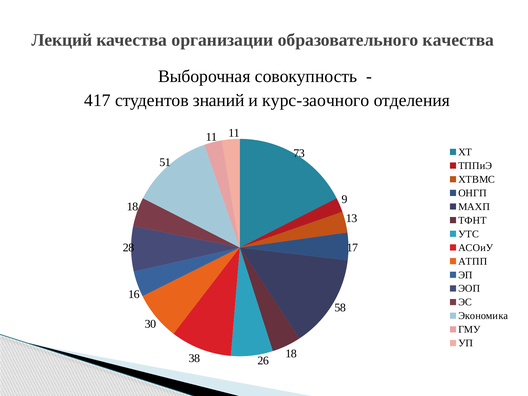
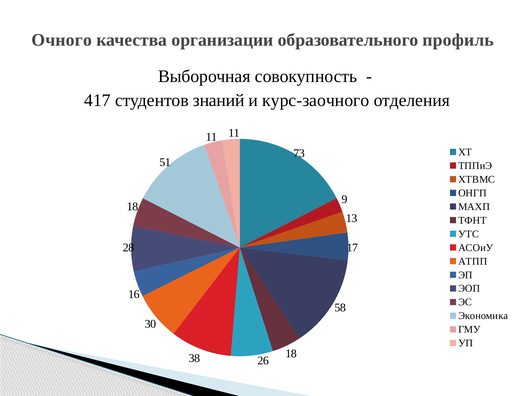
Лекций: Лекций -> Очного
образовательного качества: качества -> профиль
